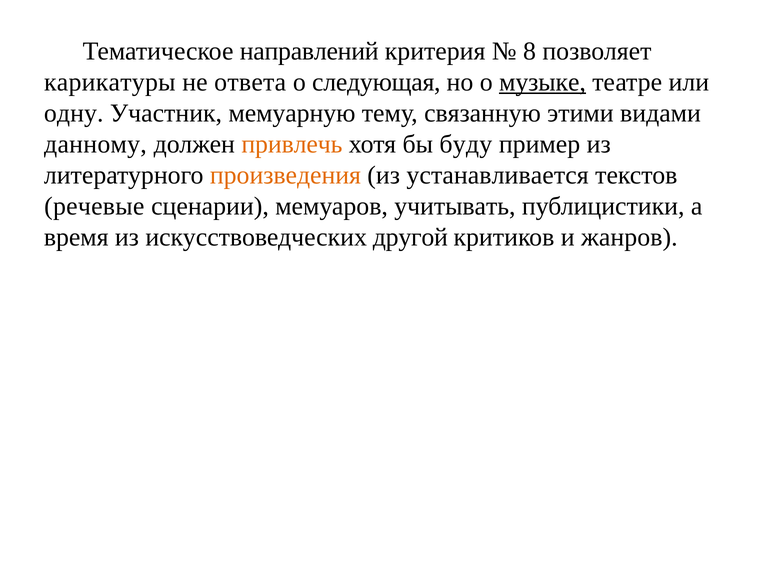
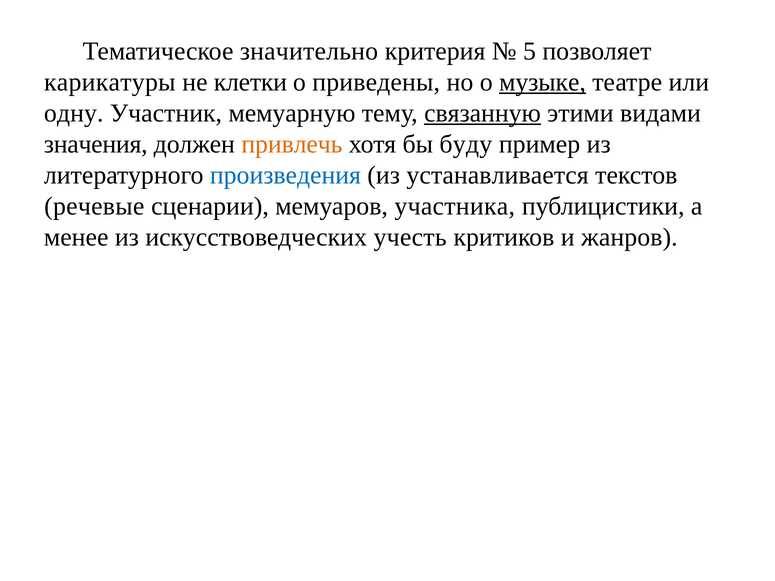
направлений: направлений -> значительно
8: 8 -> 5
ответа: ответа -> клетки
следующая: следующая -> приведены
связанную underline: none -> present
данному: данному -> значения
произведения colour: orange -> blue
учитывать: учитывать -> участника
время: время -> менее
другой: другой -> учесть
